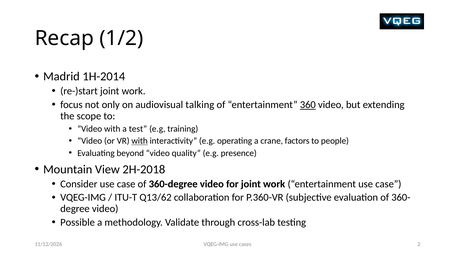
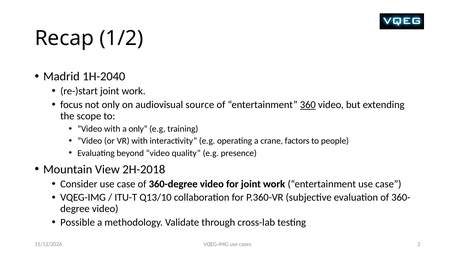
1H-2014: 1H-2014 -> 1H-2040
talking: talking -> source
a test: test -> only
with at (140, 141) underline: present -> none
Q13/62: Q13/62 -> Q13/10
